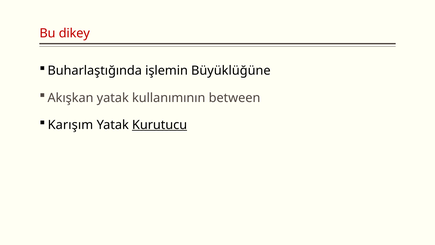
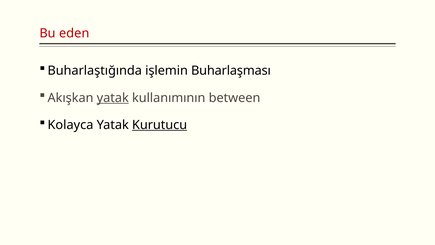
dikey: dikey -> eden
Büyüklüğüne: Büyüklüğüne -> Buharlaşması
yatak at (113, 98) underline: none -> present
Karışım: Karışım -> Kolayca
